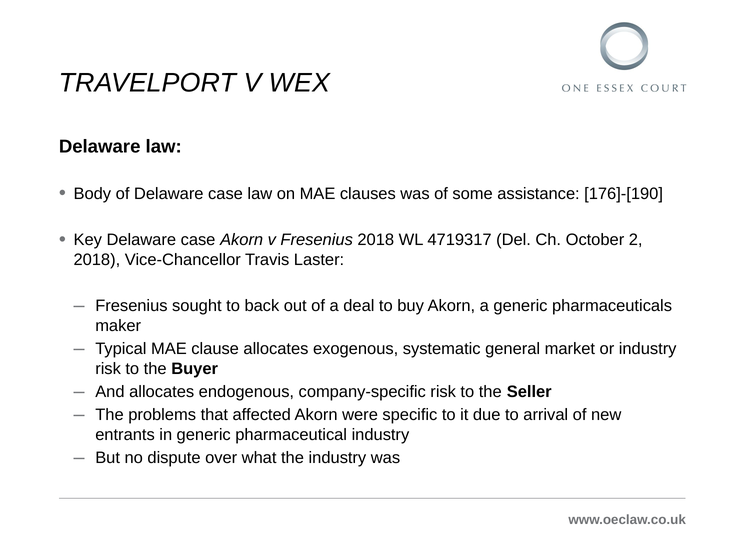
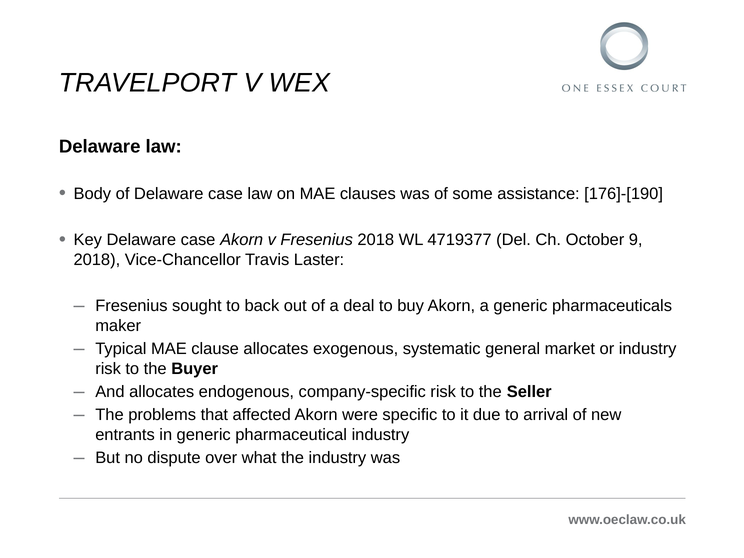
4719317: 4719317 -> 4719377
2: 2 -> 9
